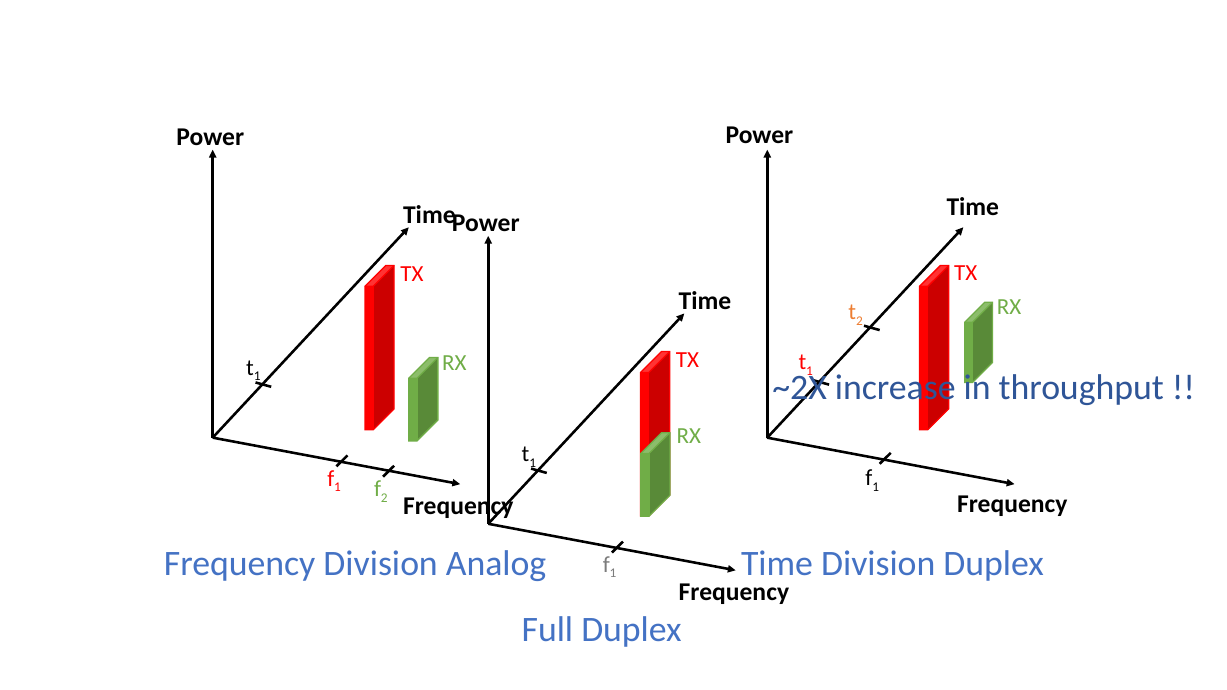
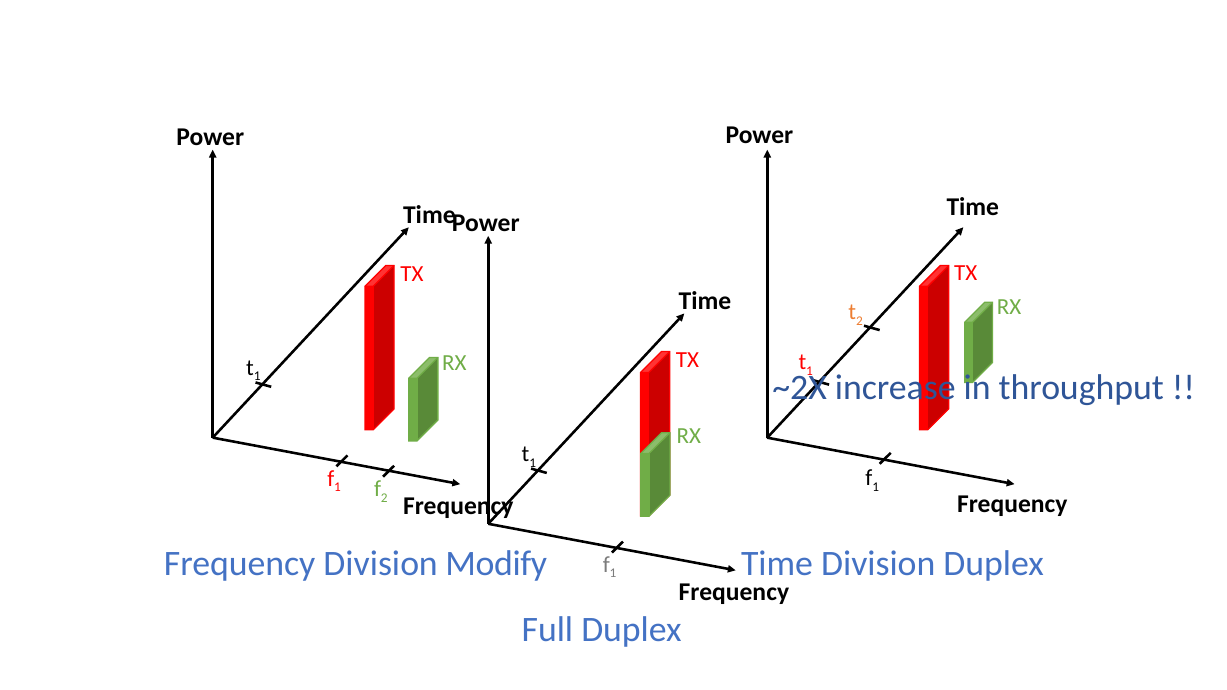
Analog: Analog -> Modify
